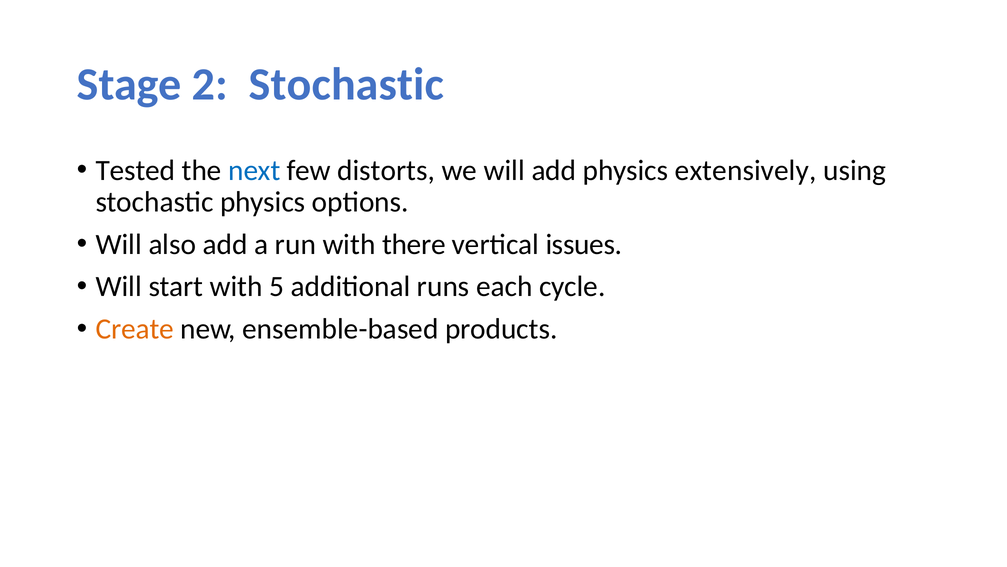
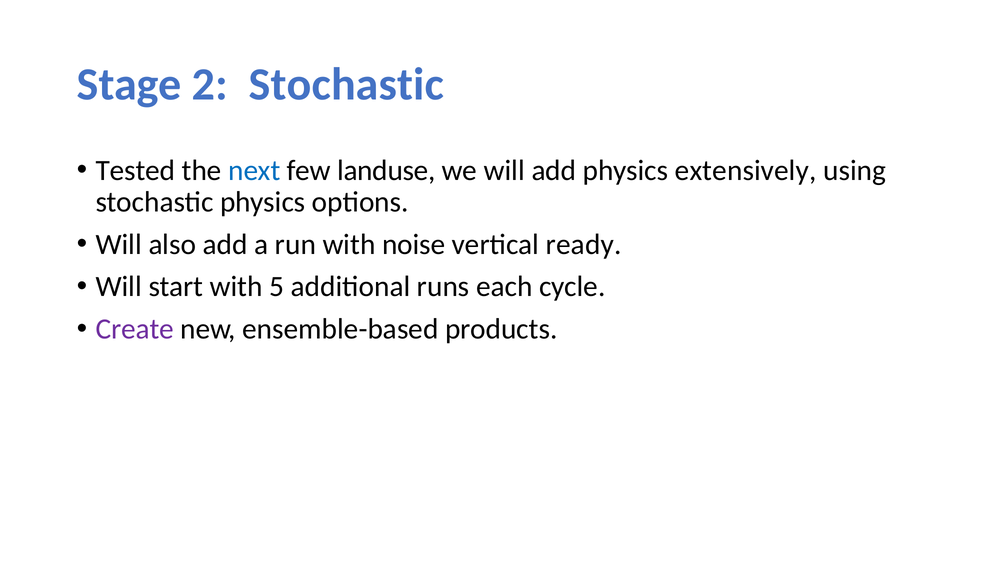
distorts: distorts -> landuse
there: there -> noise
issues: issues -> ready
Create colour: orange -> purple
